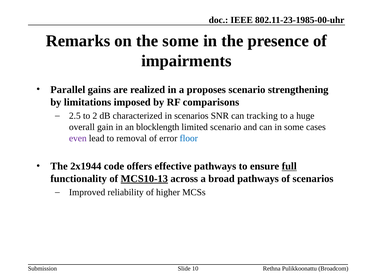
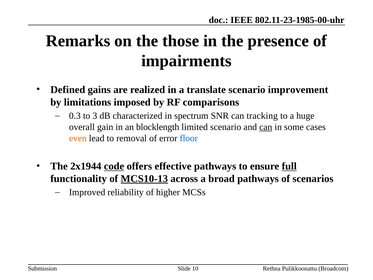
the some: some -> those
Parallel: Parallel -> Defined
proposes: proposes -> translate
strengthening: strengthening -> improvement
2.5: 2.5 -> 0.3
2: 2 -> 3
in scenarios: scenarios -> spectrum
can at (266, 127) underline: none -> present
even colour: purple -> orange
code underline: none -> present
